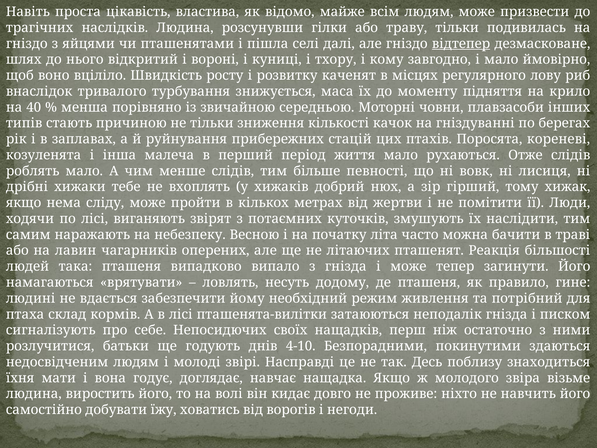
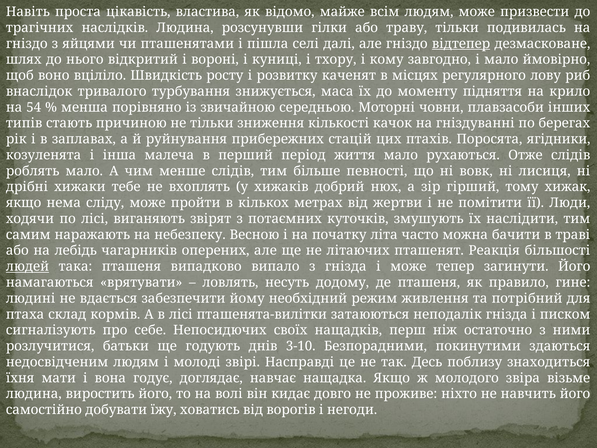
40: 40 -> 54
кореневі: кореневі -> ягідники
лавин: лавин -> лебідь
людей underline: none -> present
4-10: 4-10 -> 3-10
